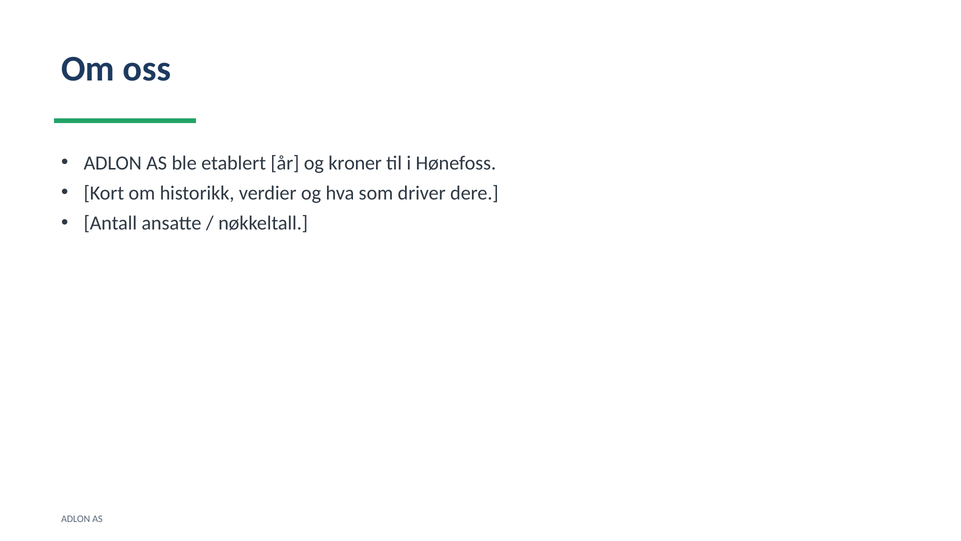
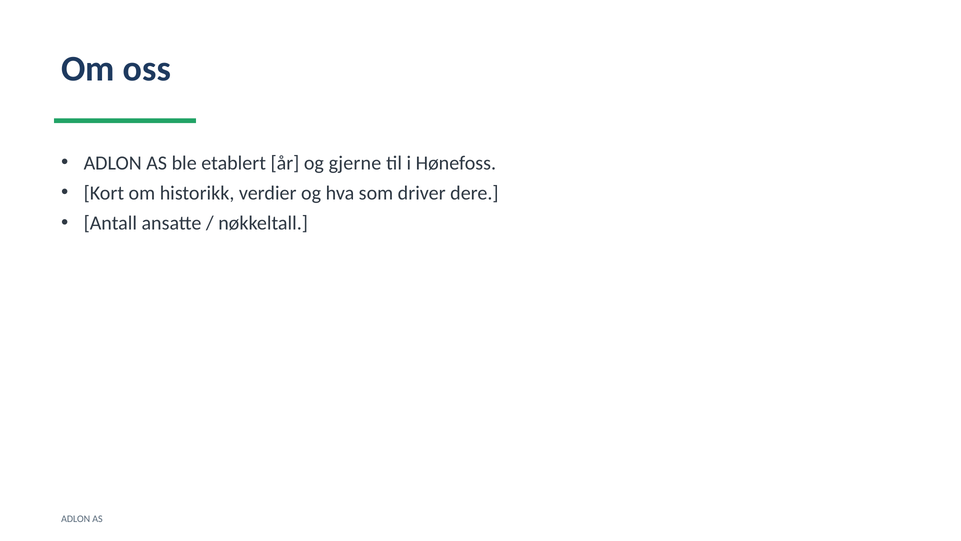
kroner: kroner -> gjerne
